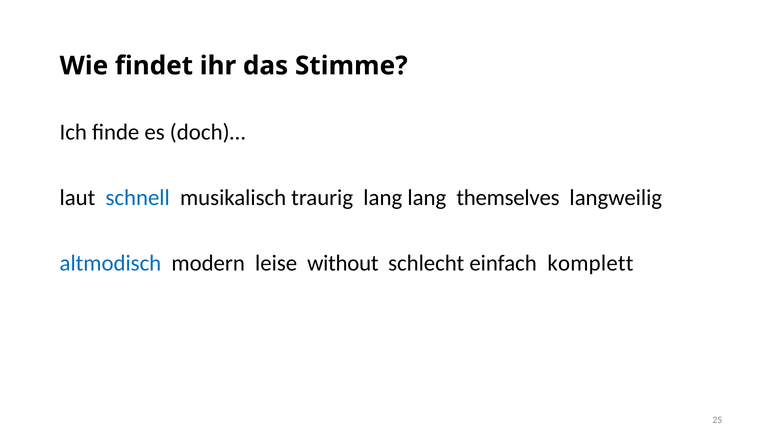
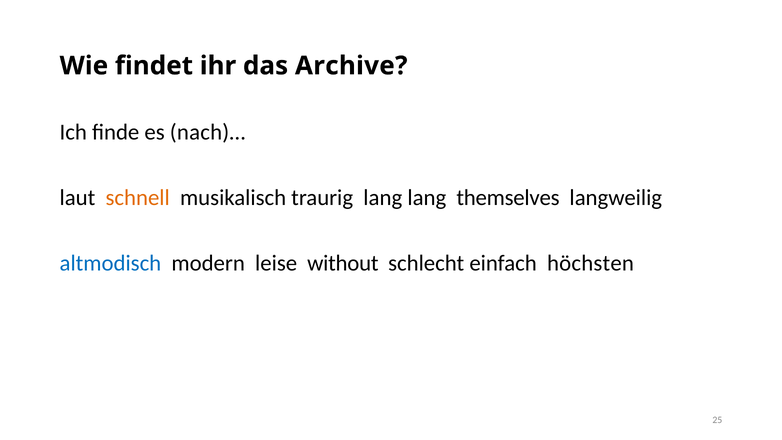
Stimme: Stimme -> Archive
doch)…: doch)… -> nach)…
schnell colour: blue -> orange
komplett: komplett -> höchsten
